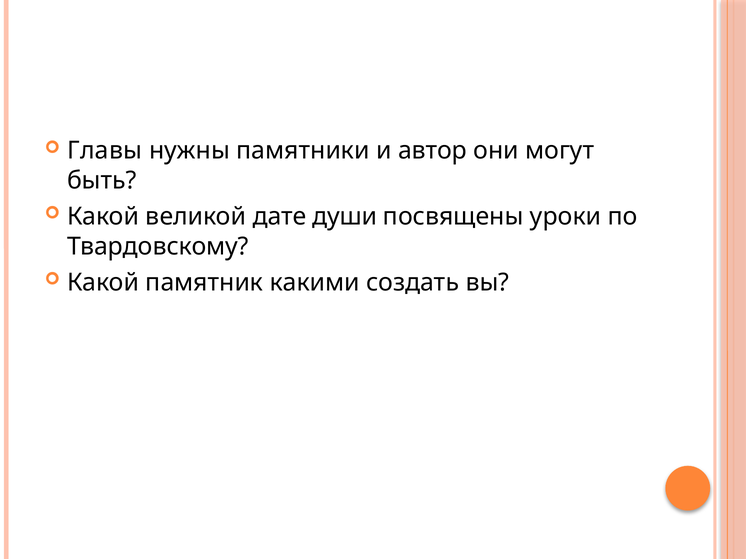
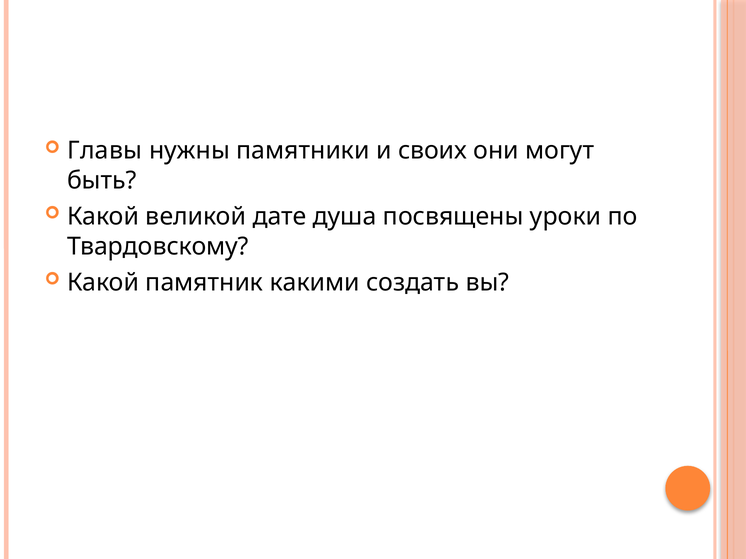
автор: автор -> своих
души: души -> душа
